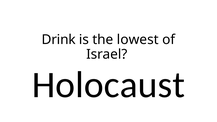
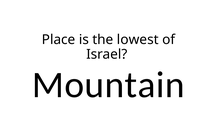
Drink: Drink -> Place
Holocaust: Holocaust -> Mountain
